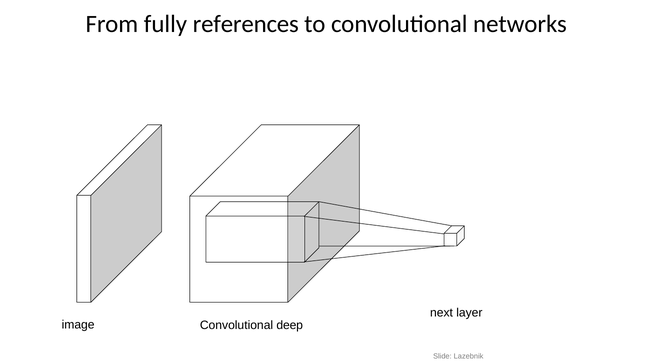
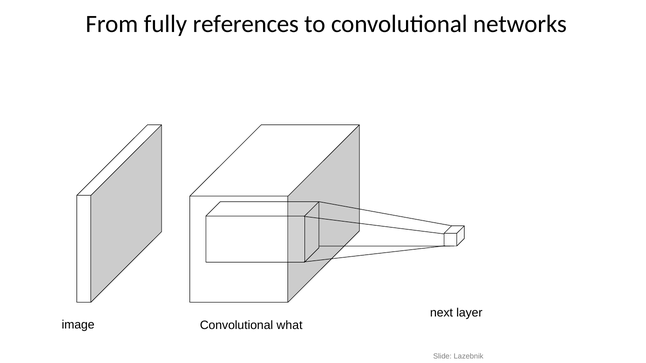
deep: deep -> what
